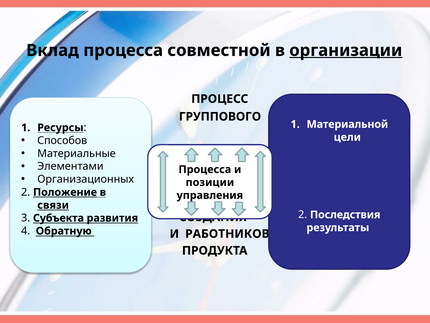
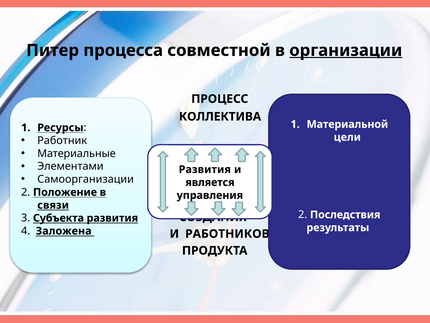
Вклад: Вклад -> Питер
ГРУППОВОГО: ГРУППОВОГО -> КОЛЛЕКТИВА
Способов: Способов -> Работник
Процесса at (205, 169): Процесса -> Развития
Организационных: Организационных -> Самоорганизации
позиции: позиции -> является
Положение underline: present -> none
Обратную: Обратную -> Заложена
